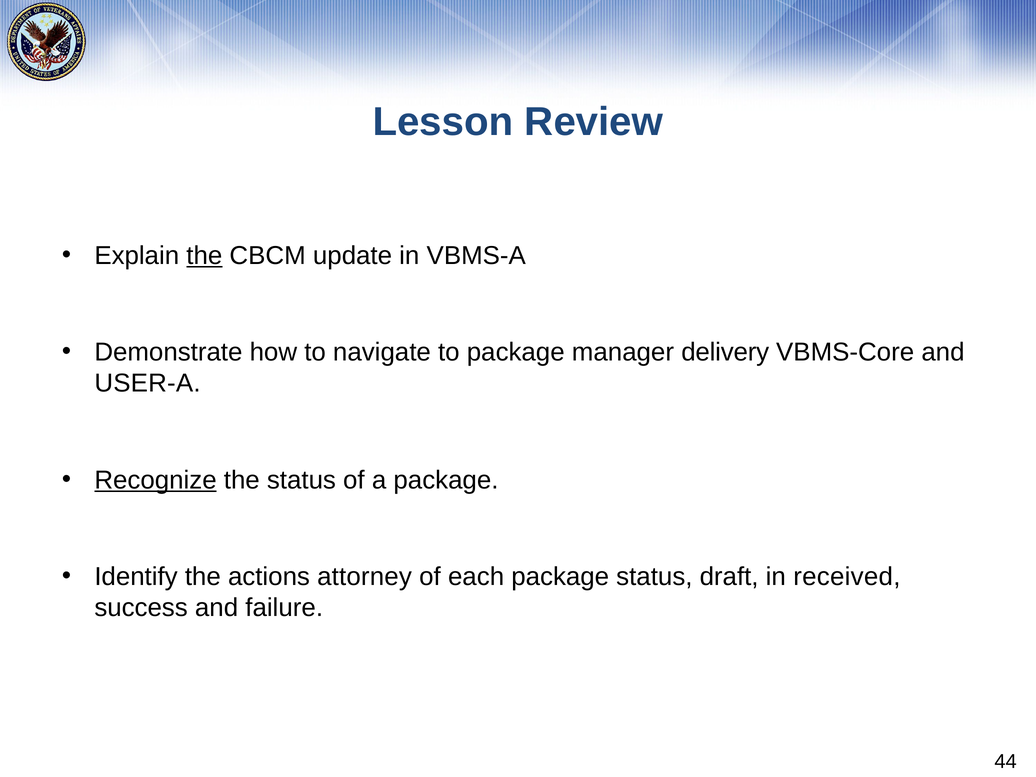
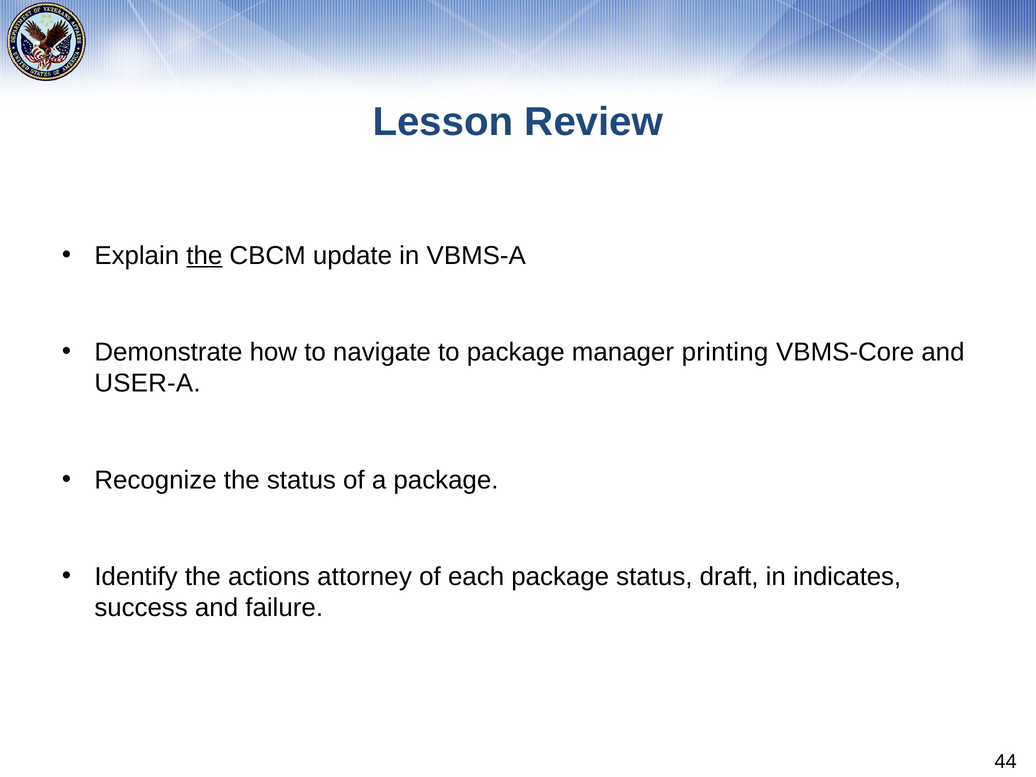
delivery: delivery -> printing
Recognize underline: present -> none
received: received -> indicates
